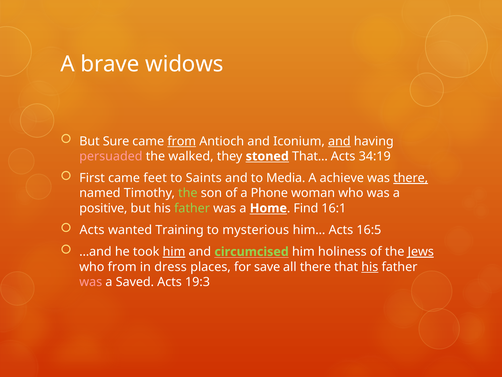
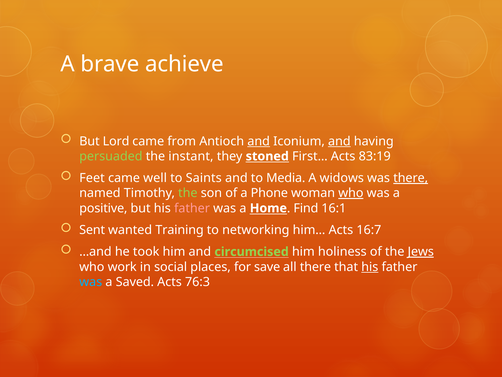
widows: widows -> achieve
Sure: Sure -> Lord
from at (182, 141) underline: present -> none
and at (259, 141) underline: none -> present
persuaded colour: pink -> light green
walked: walked -> instant
That…: That… -> First…
34:19: 34:19 -> 83:19
First: First -> Feet
feet: feet -> well
achieve: achieve -> widows
who at (351, 193) underline: none -> present
father at (192, 208) colour: light green -> pink
Acts at (92, 230): Acts -> Sent
mysterious: mysterious -> networking
16:5: 16:5 -> 16:7
him at (174, 251) underline: present -> none
who from: from -> work
dress: dress -> social
was at (91, 282) colour: pink -> light blue
19:3: 19:3 -> 76:3
